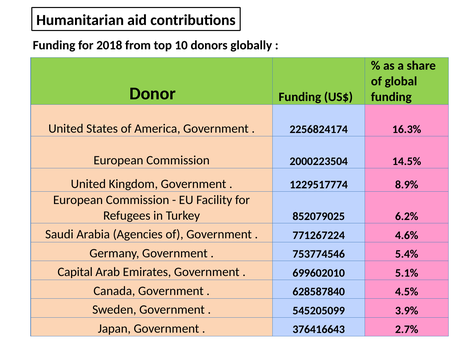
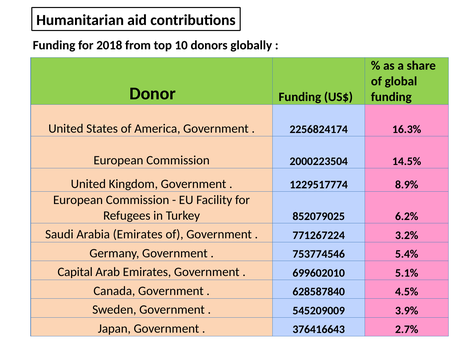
Arabia Agencies: Agencies -> Emirates
4.6%: 4.6% -> 3.2%
545205099: 545205099 -> 545209009
